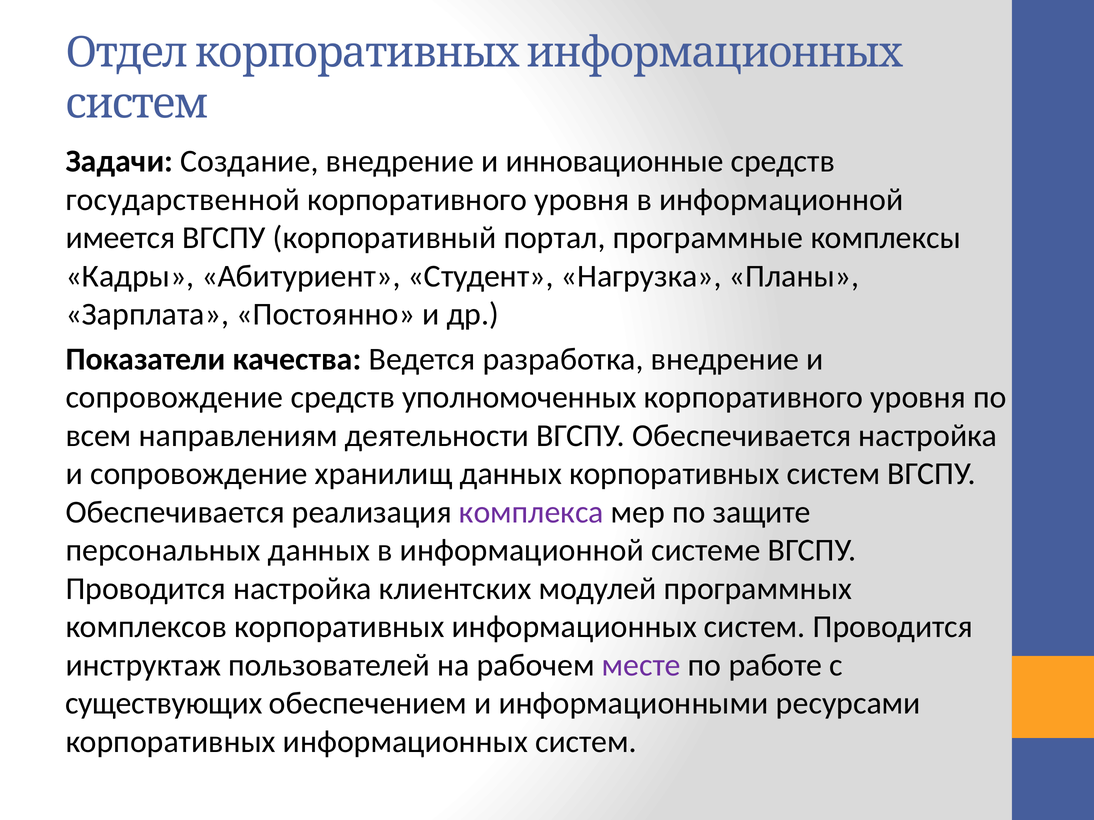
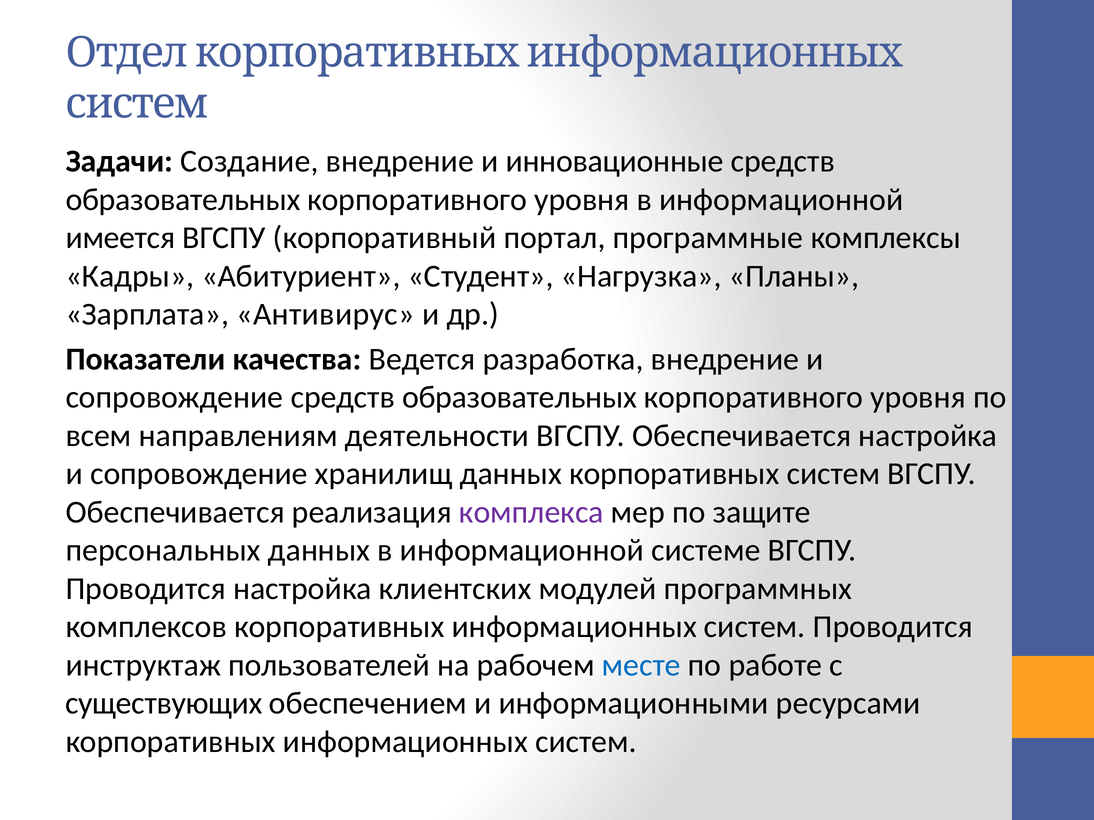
государственной at (183, 200): государственной -> образовательных
Постоянно: Постоянно -> Антивирус
сопровождение средств уполномоченных: уполномоченных -> образовательных
месте colour: purple -> blue
